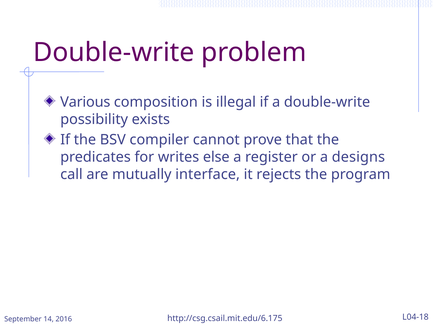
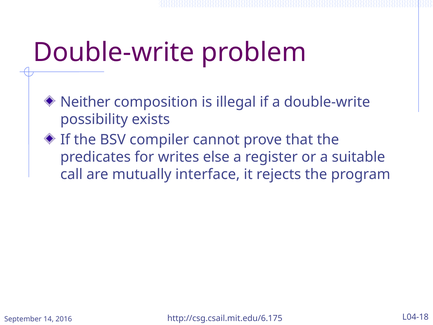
Various: Various -> Neither
designs: designs -> suitable
